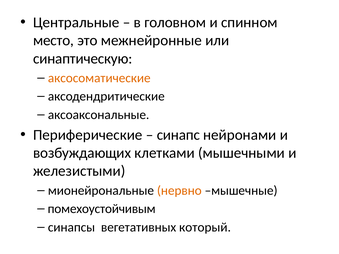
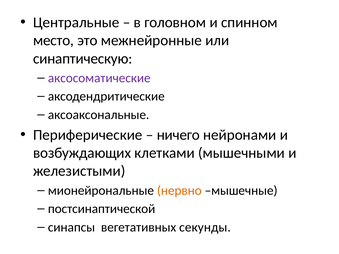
аксосоматические colour: orange -> purple
синапс: синапс -> ничего
помехоустойчивым: помехоустойчивым -> постсинаптической
который: который -> секунды
